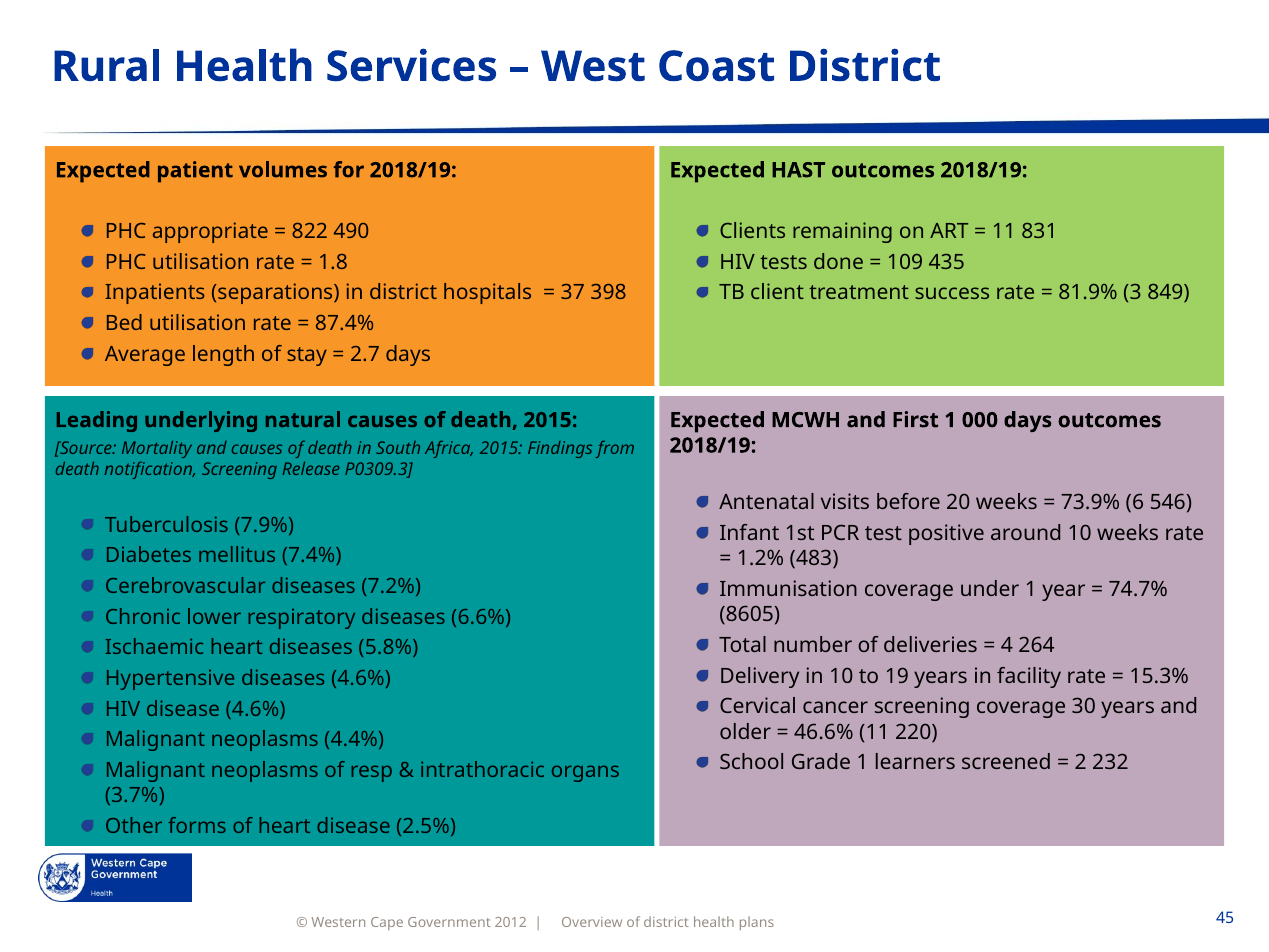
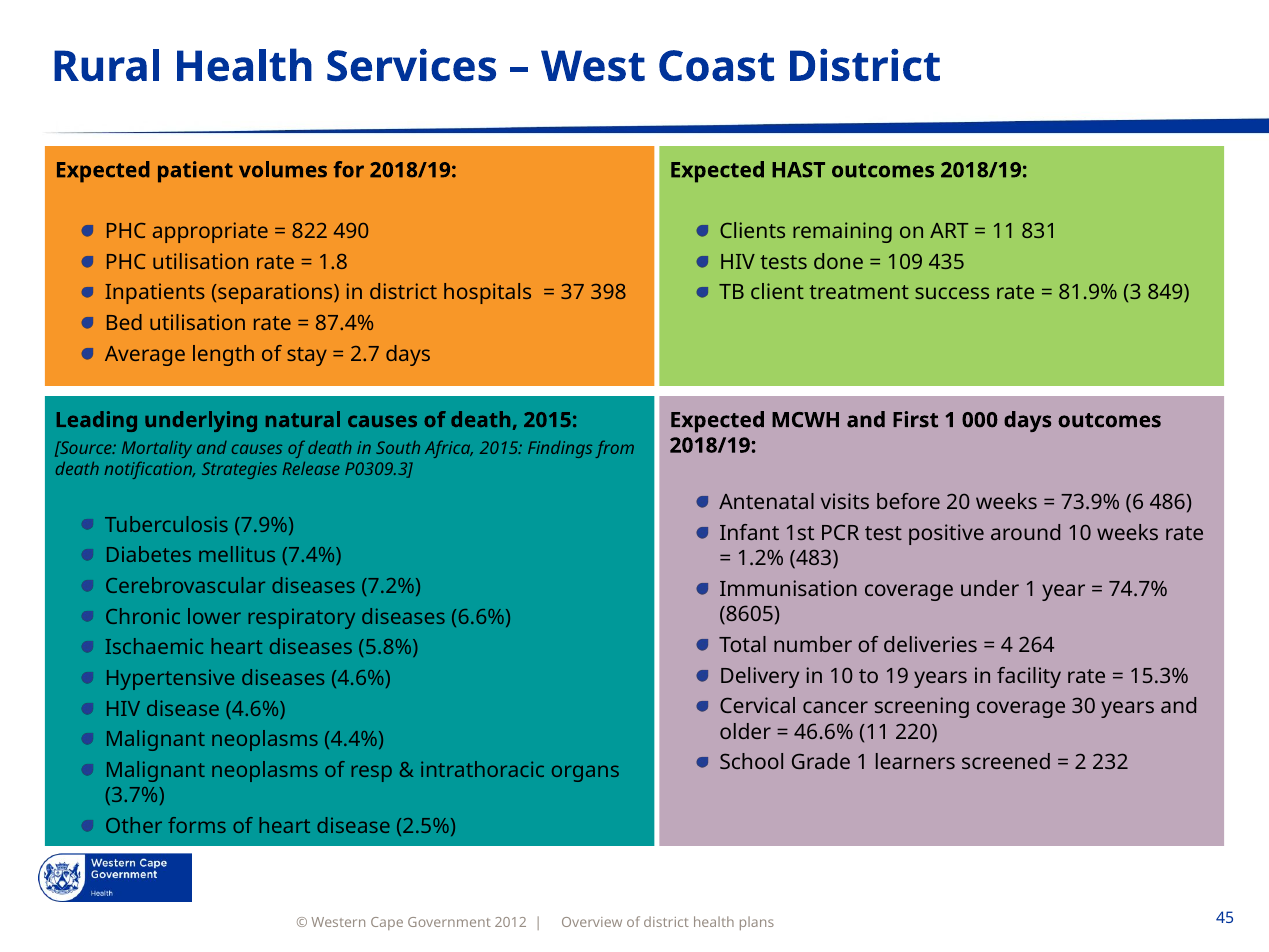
notification Screening: Screening -> Strategies
546: 546 -> 486
